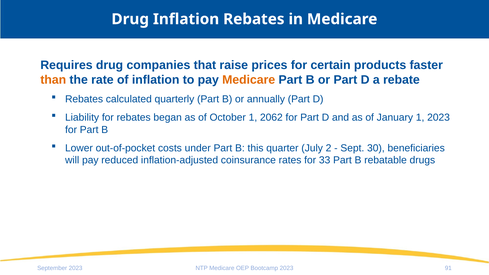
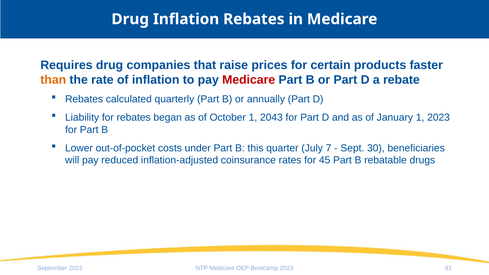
Medicare at (249, 80) colour: orange -> red
2062: 2062 -> 2043
2: 2 -> 7
33: 33 -> 45
